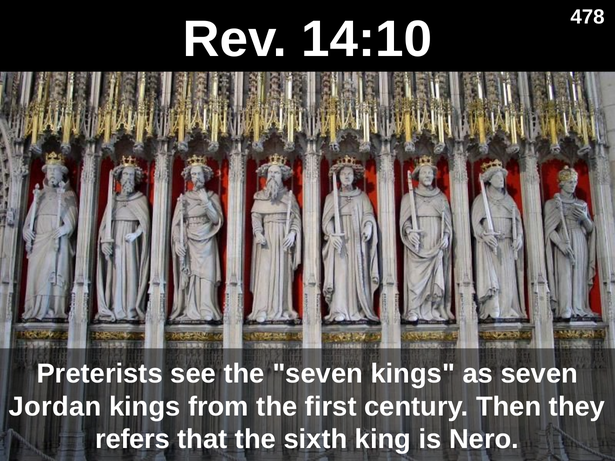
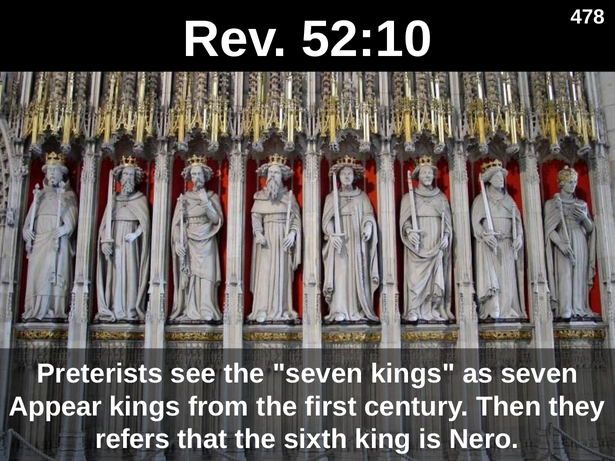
14:10: 14:10 -> 52:10
Jordan: Jordan -> Appear
